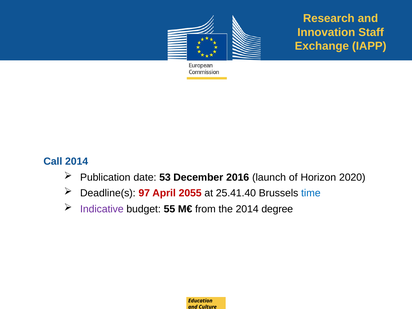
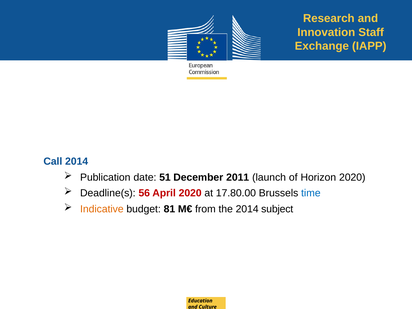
53: 53 -> 51
2016: 2016 -> 2011
97: 97 -> 56
April 2055: 2055 -> 2020
25.41.40: 25.41.40 -> 17.80.00
Indicative colour: purple -> orange
55: 55 -> 81
degree: degree -> subject
